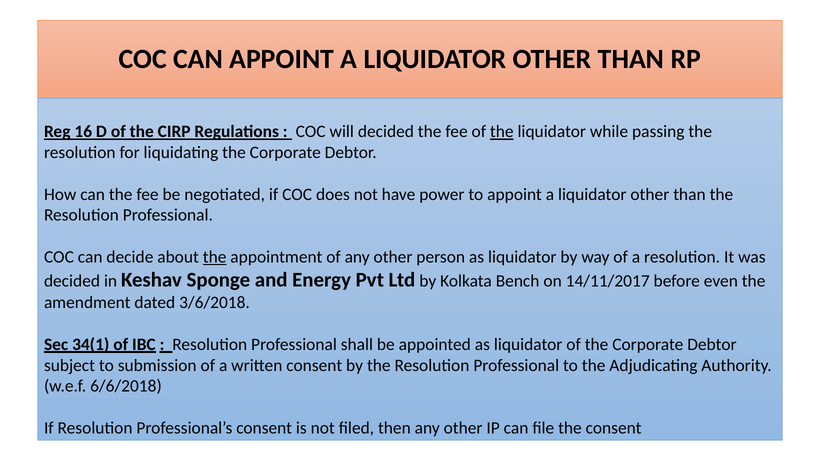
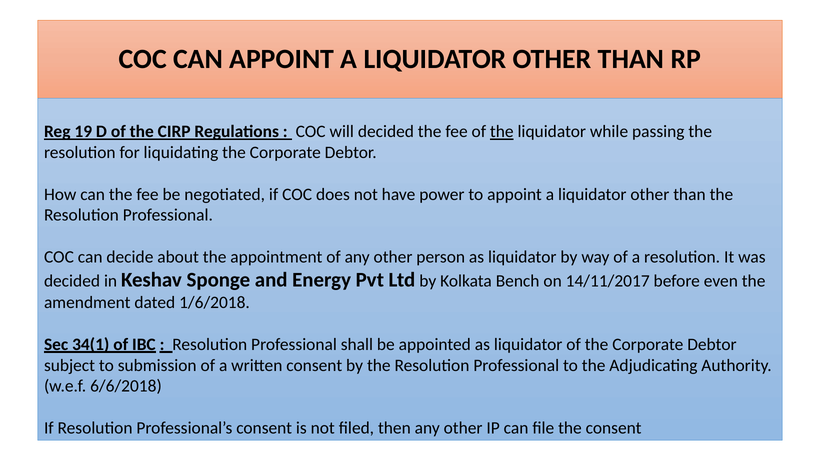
16: 16 -> 19
the at (215, 257) underline: present -> none
3/6/2018: 3/6/2018 -> 1/6/2018
